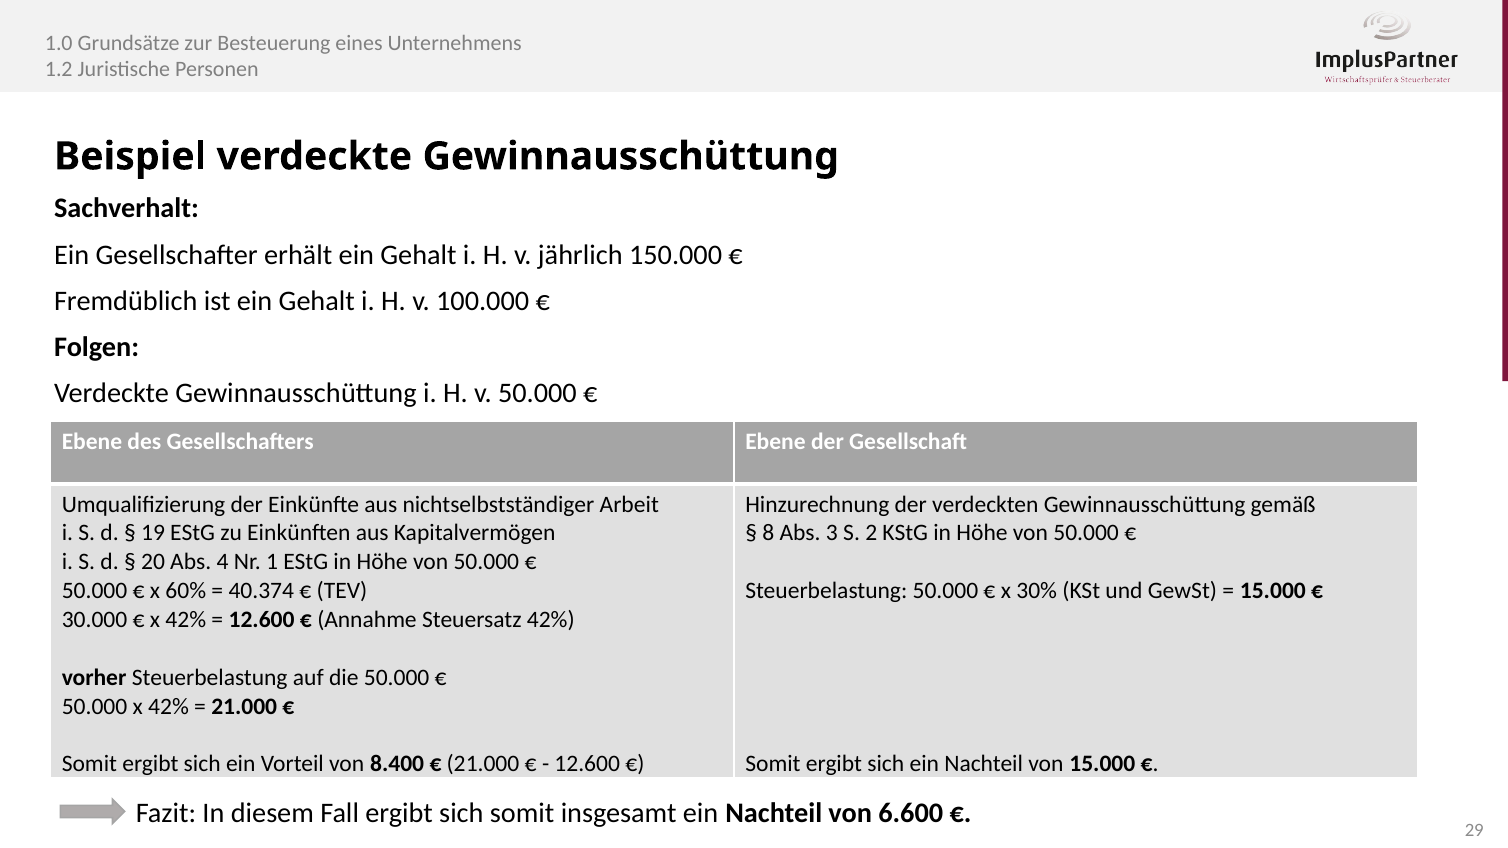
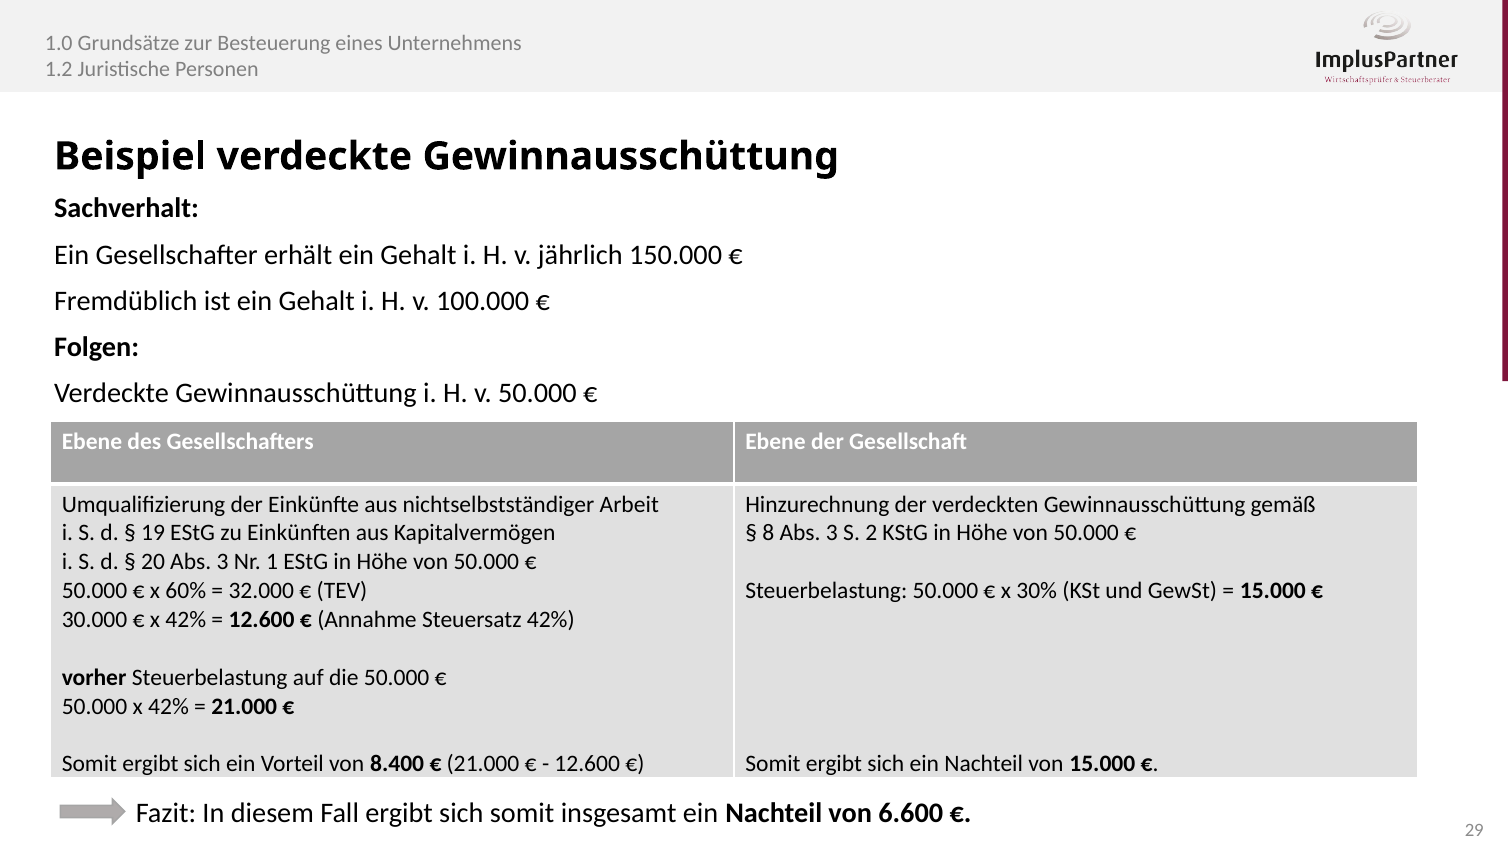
20 Abs 4: 4 -> 3
40.374: 40.374 -> 32.000
